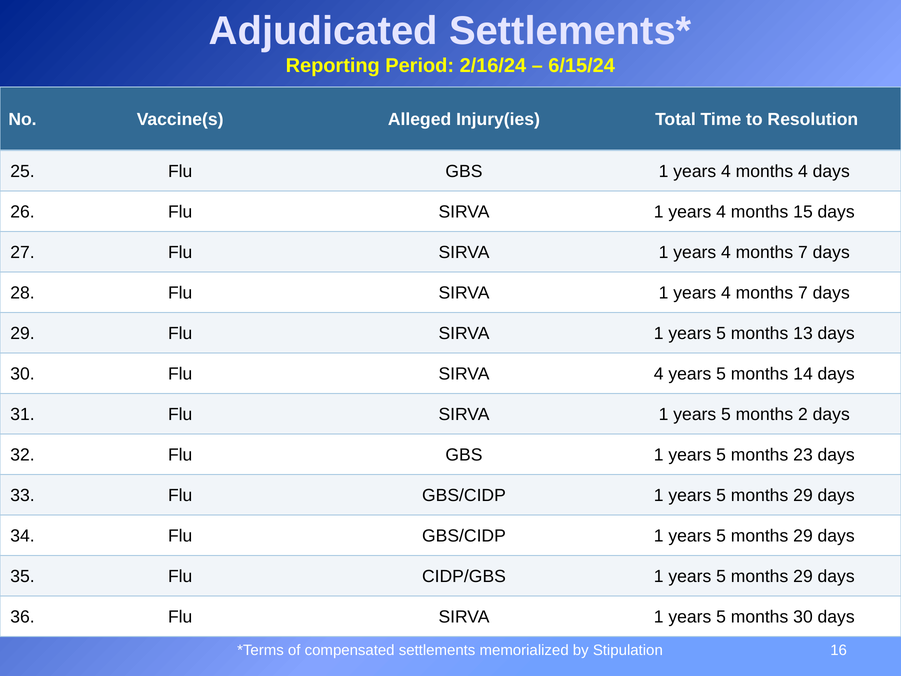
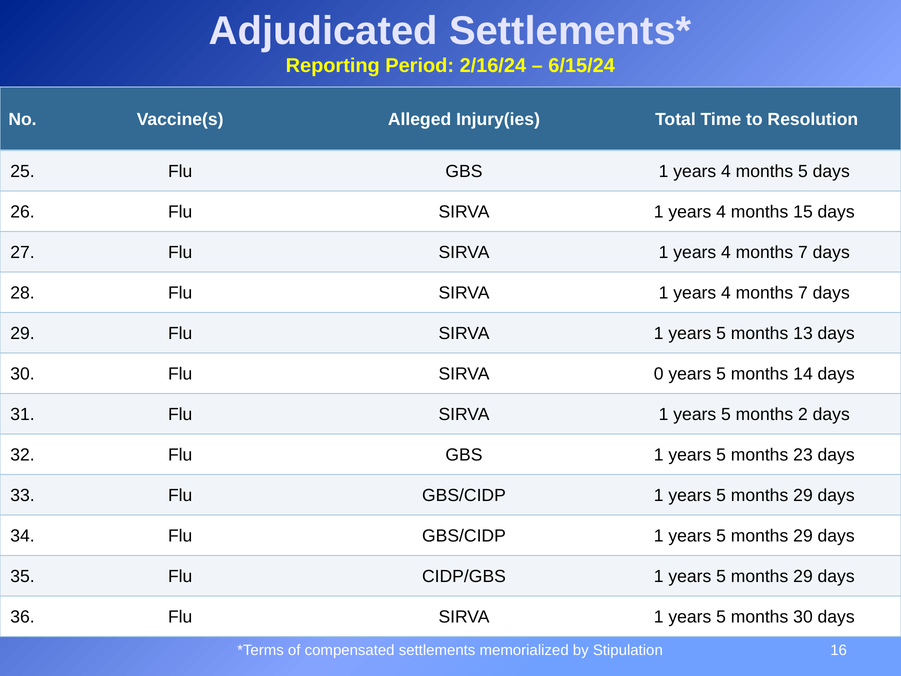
months 4: 4 -> 5
SIRVA 4: 4 -> 0
